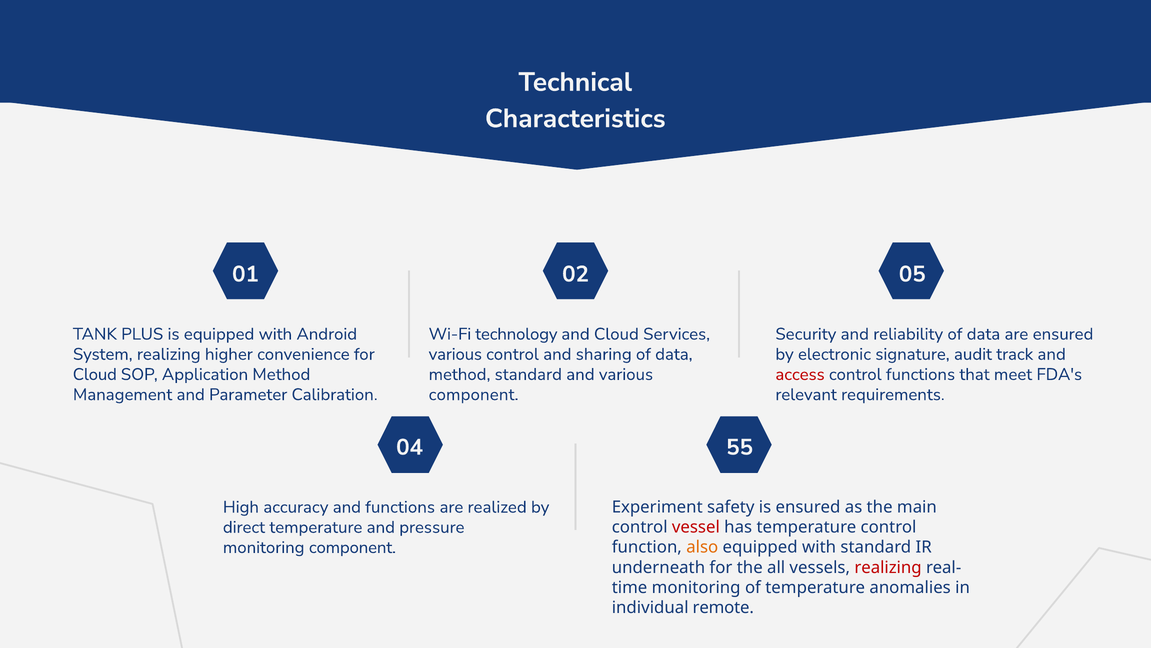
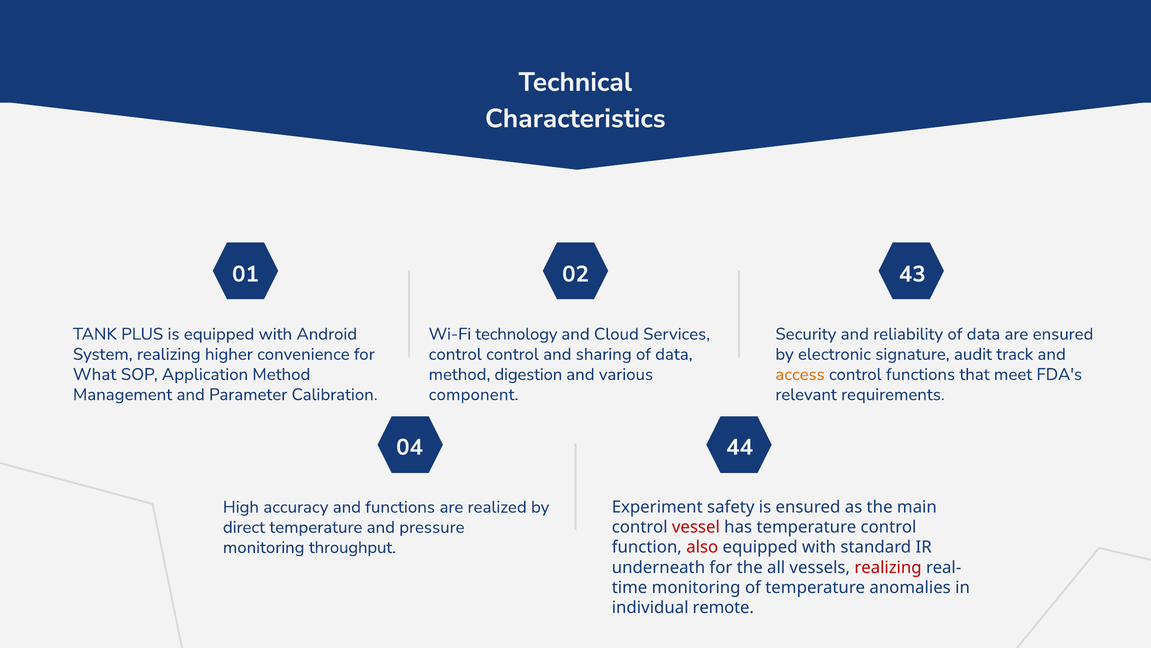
05: 05 -> 43
various at (455, 354): various -> control
Cloud at (95, 374): Cloud -> What
method standard: standard -> digestion
access colour: red -> orange
55: 55 -> 44
monitoring component: component -> throughput
also colour: orange -> red
